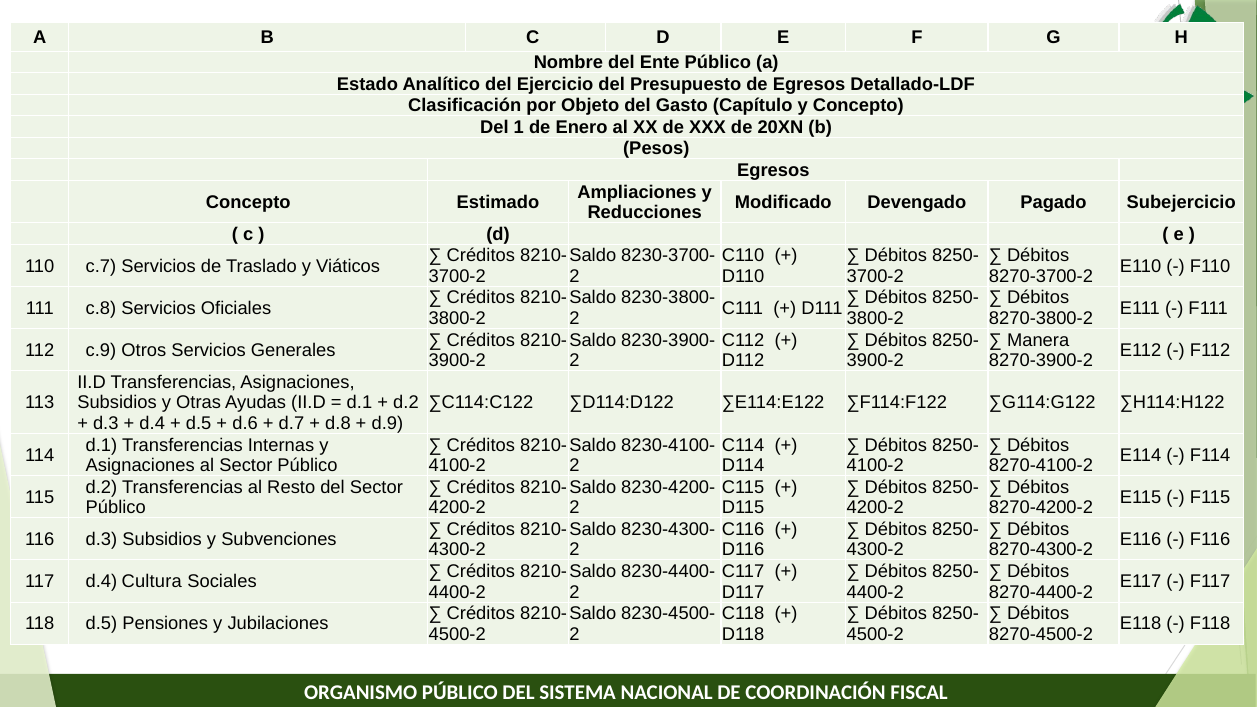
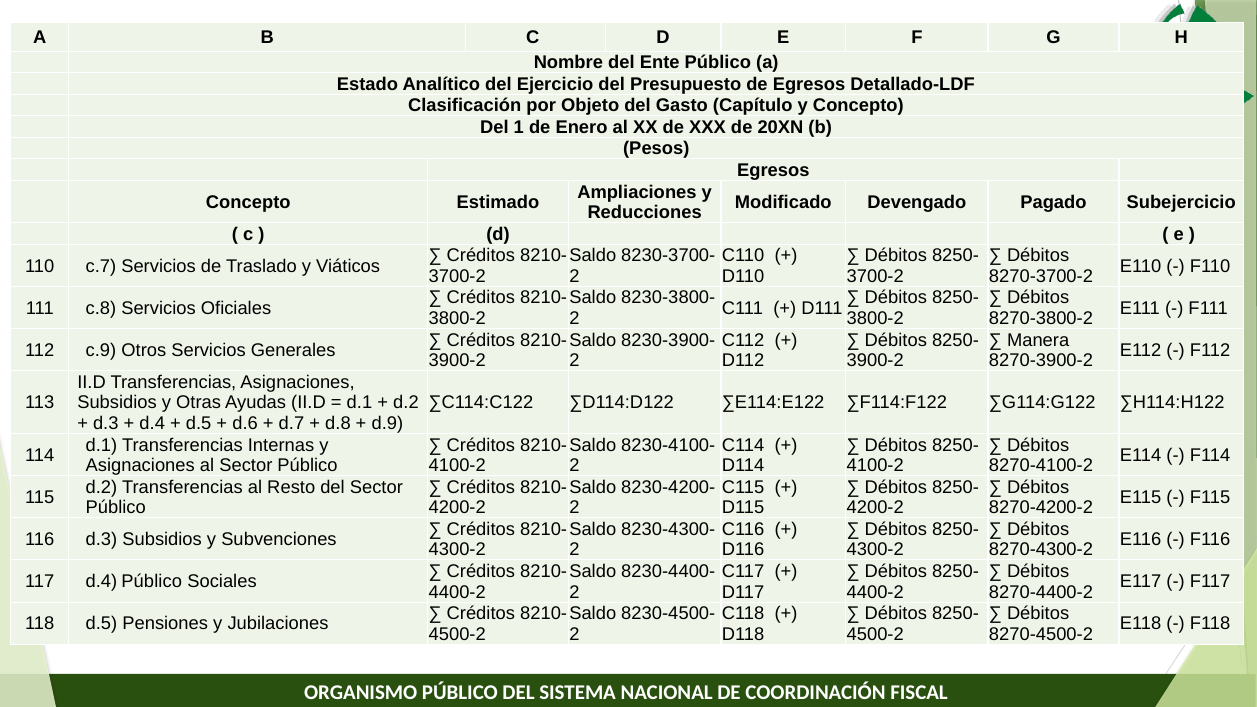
d.4 Cultura: Cultura -> Público
